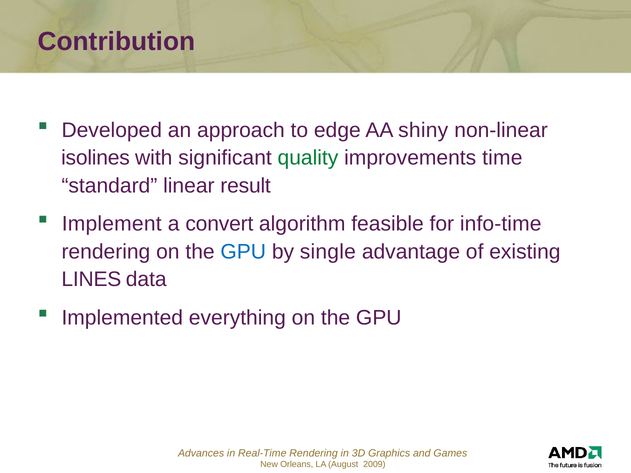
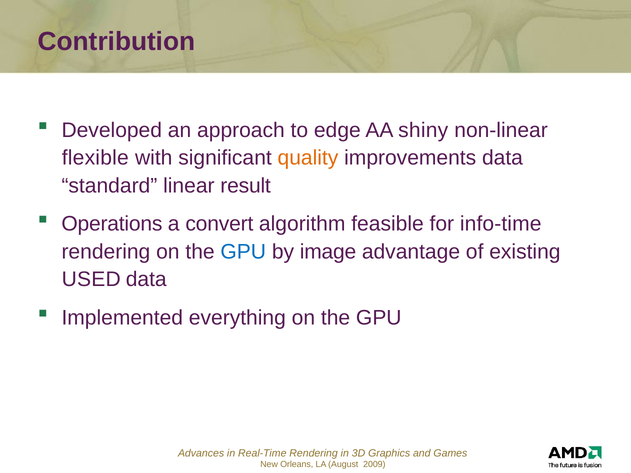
isolines: isolines -> flexible
quality colour: green -> orange
improvements time: time -> data
Implement: Implement -> Operations
single: single -> image
LINES: LINES -> USED
